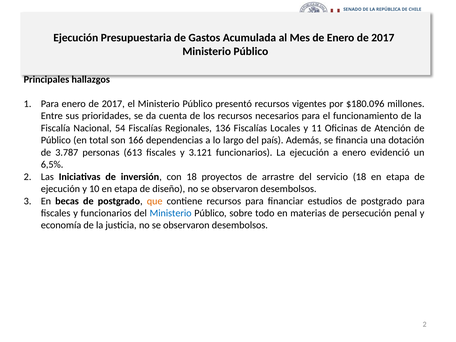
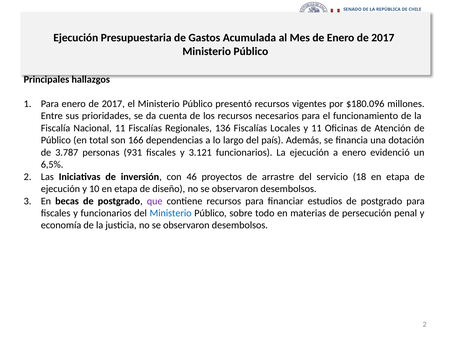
Nacional 54: 54 -> 11
613: 613 -> 931
con 18: 18 -> 46
que colour: orange -> purple
